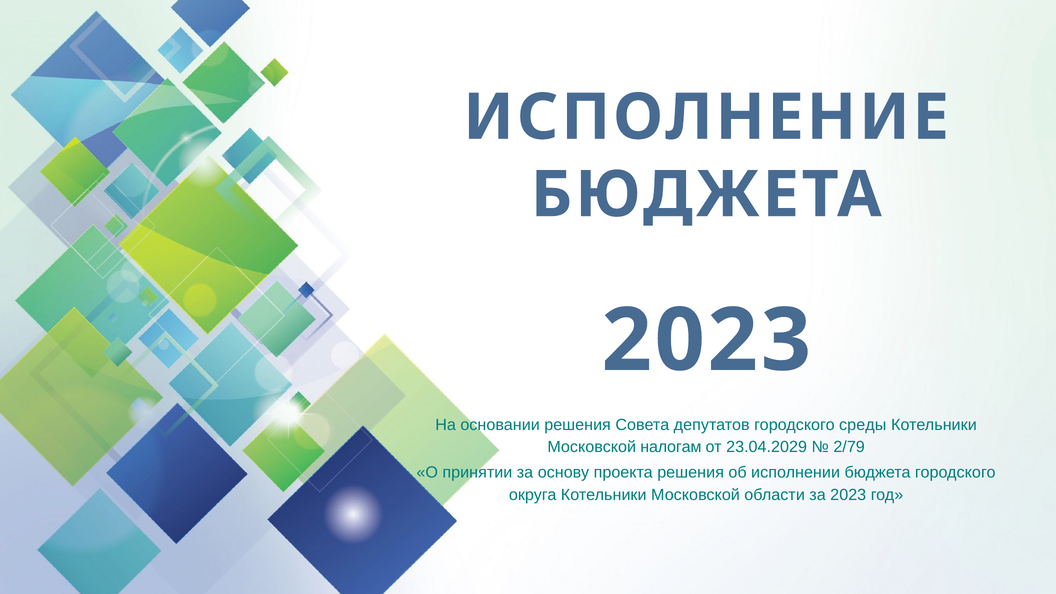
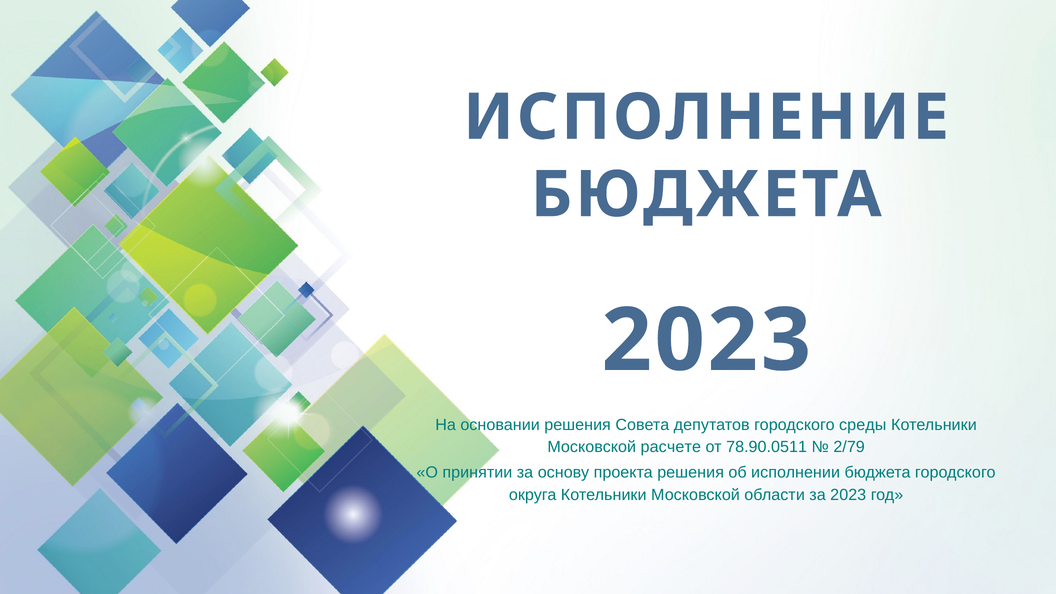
налогам: налогам -> расчете
23.04.2029: 23.04.2029 -> 78.90.0511
